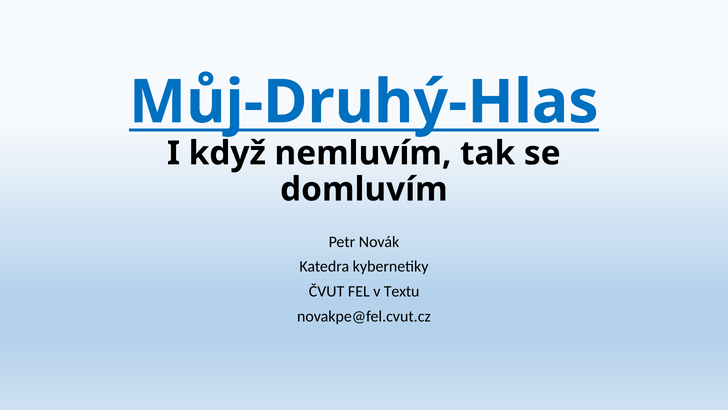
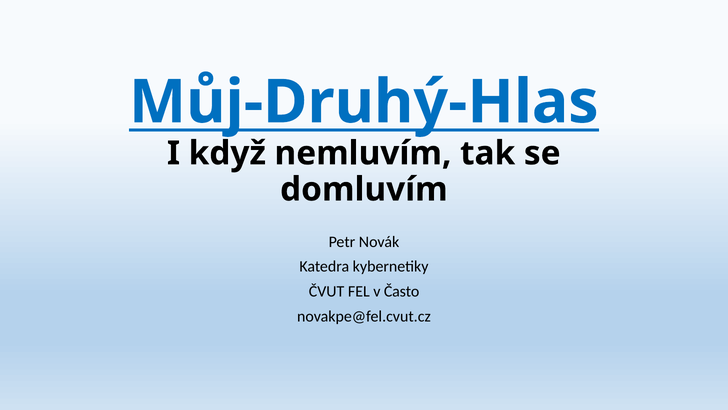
Textu: Textu -> Často
